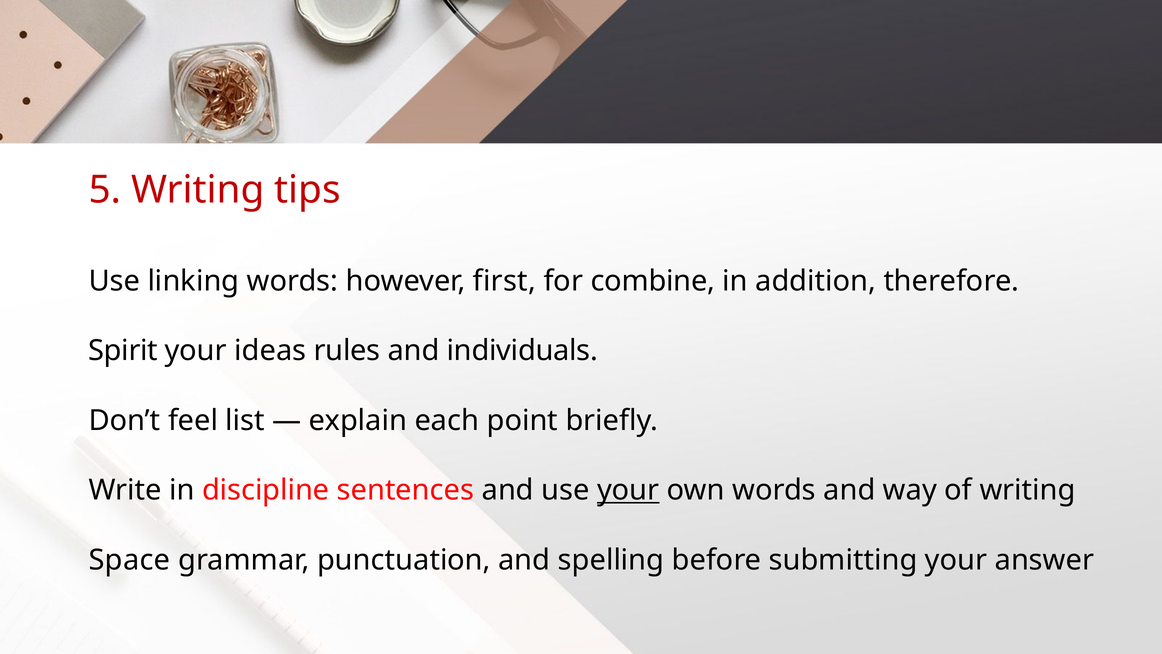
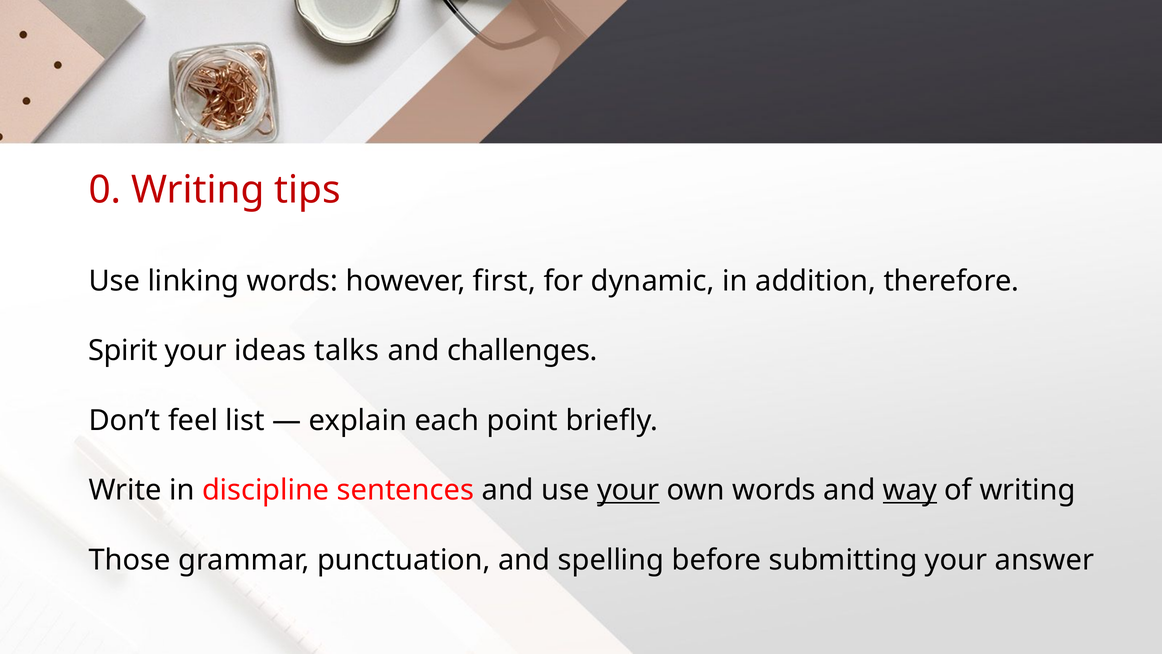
5: 5 -> 0
combine: combine -> dynamic
rules: rules -> talks
individuals: individuals -> challenges
way underline: none -> present
Space: Space -> Those
